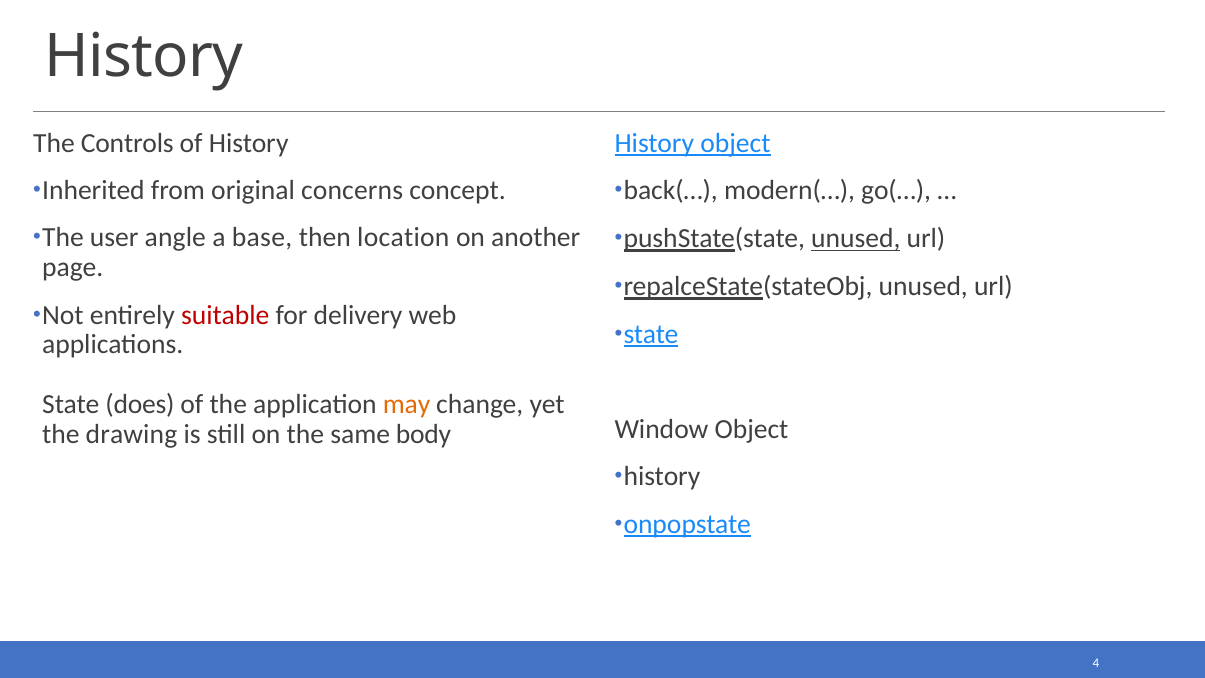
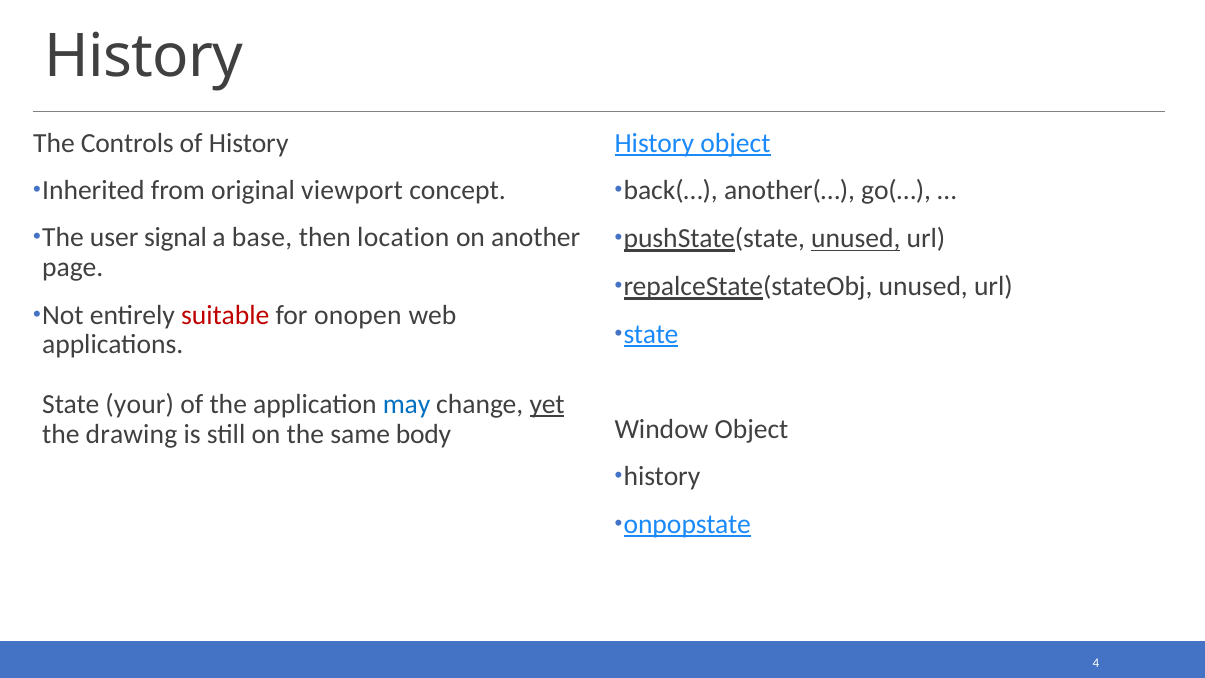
concerns: concerns -> viewport
modern(…: modern(… -> another(…
angle: angle -> signal
delivery: delivery -> onopen
does: does -> your
may colour: orange -> blue
yet underline: none -> present
